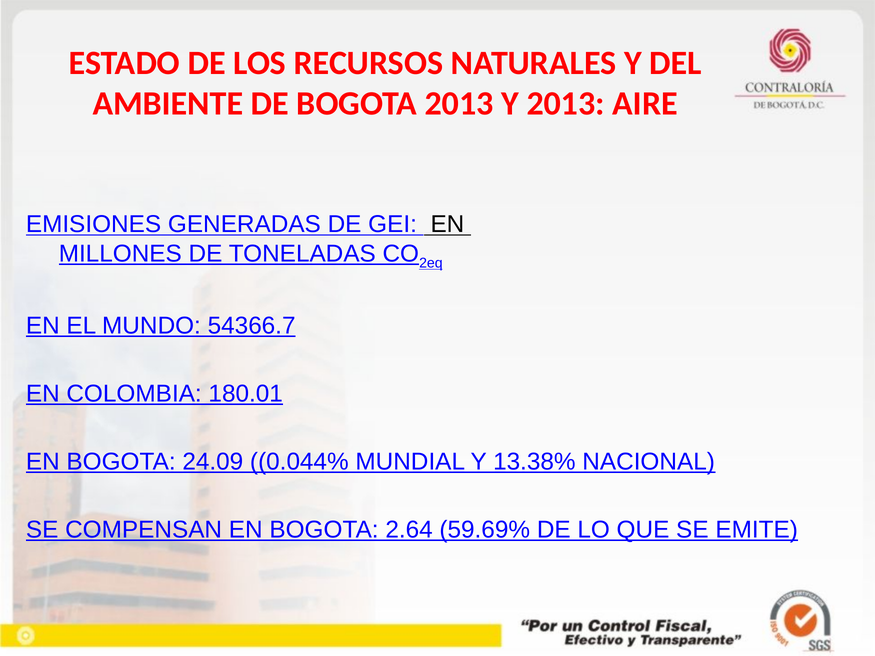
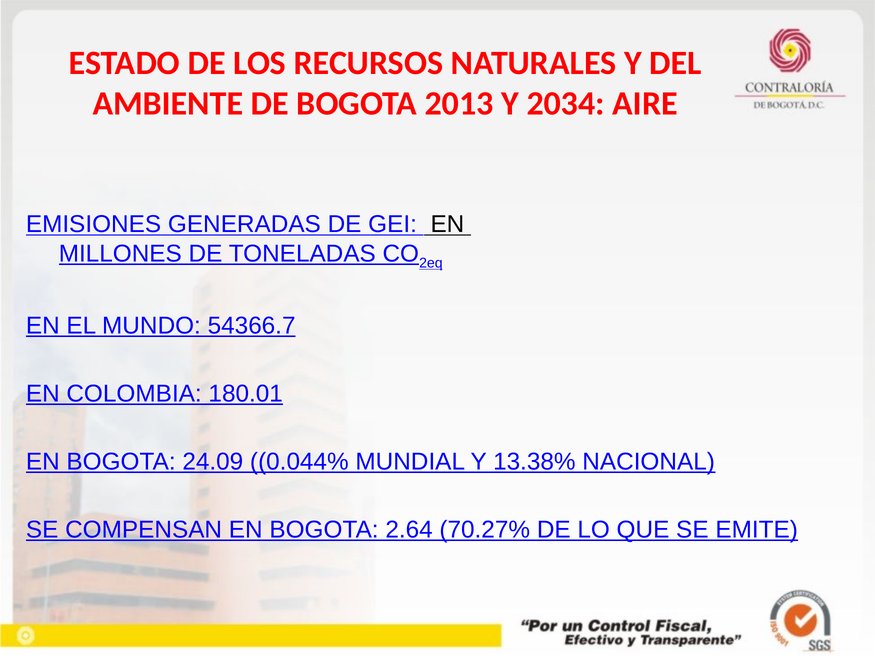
Y 2013: 2013 -> 2034
59.69%: 59.69% -> 70.27%
